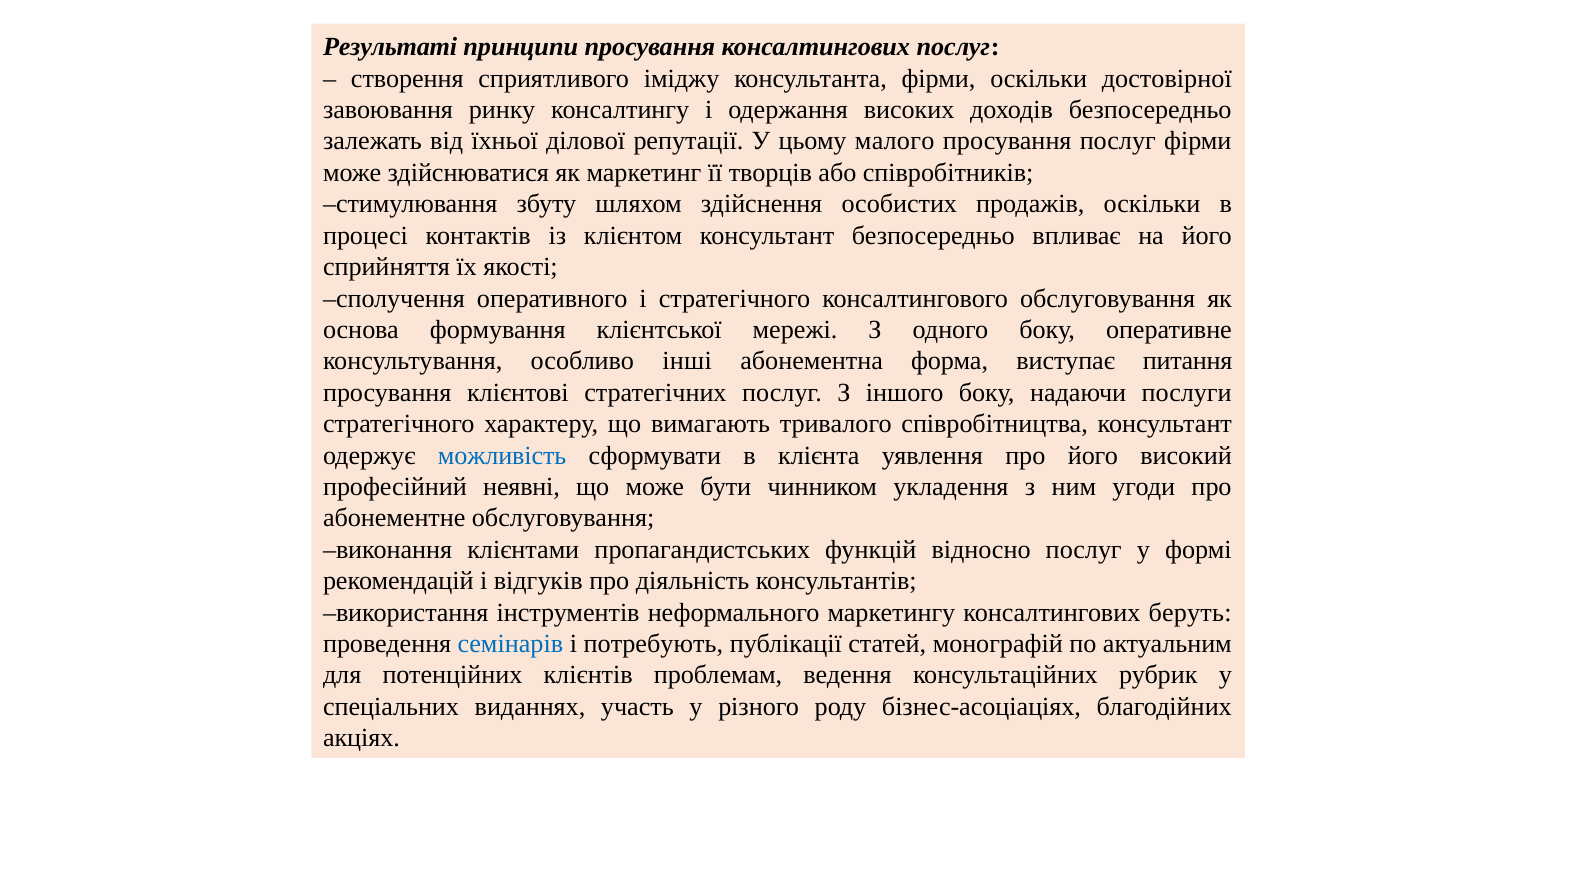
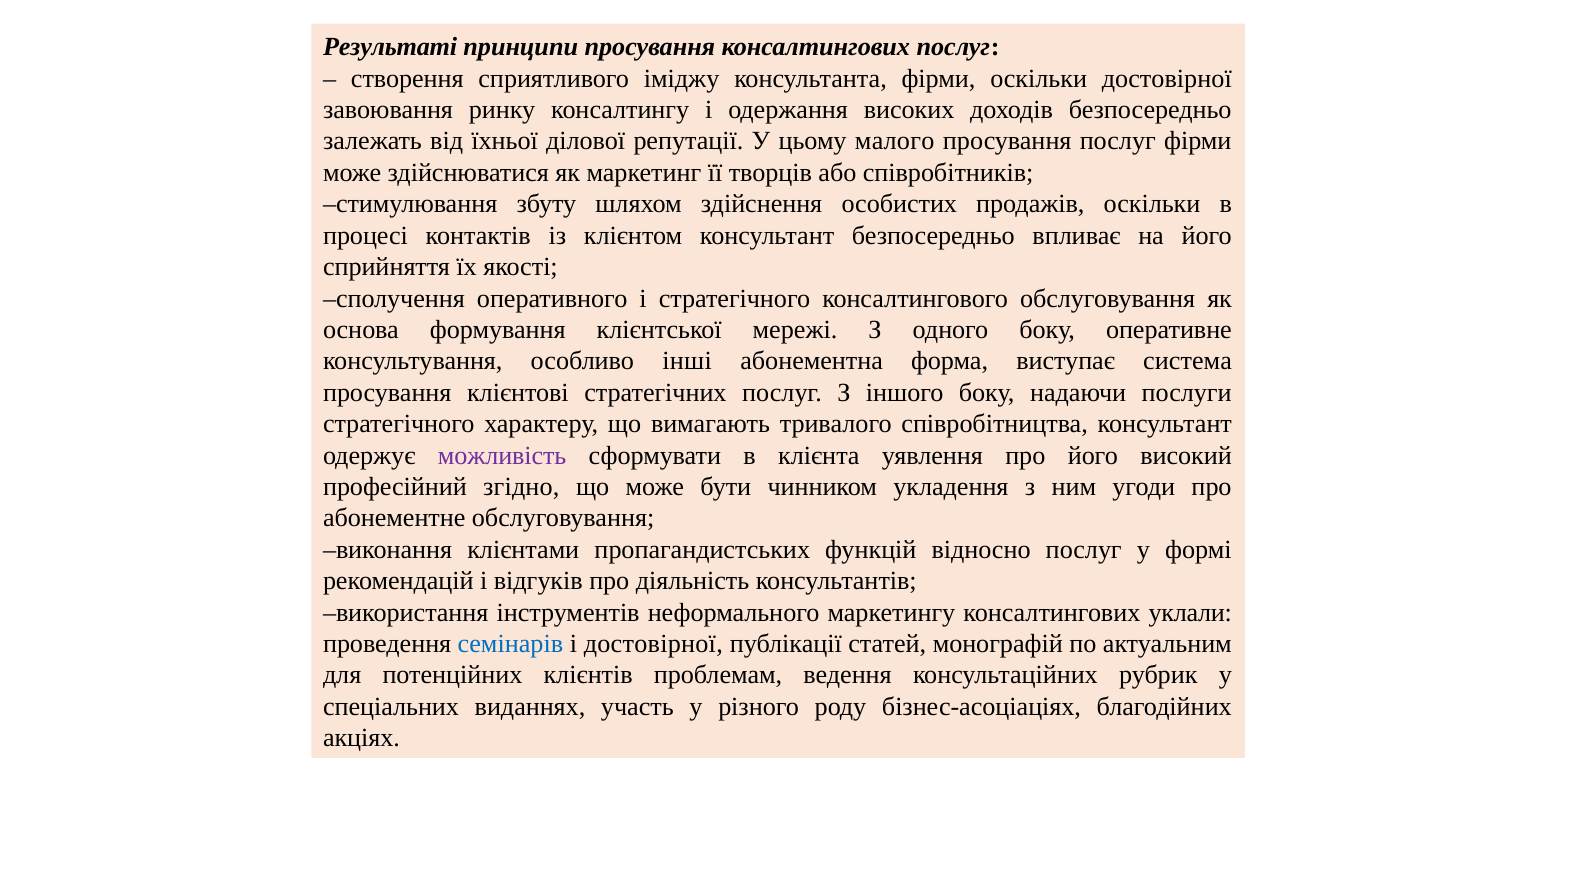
питання: питання -> система
можливість colour: blue -> purple
неявні: неявні -> згідно
беруть: беруть -> уклали
і потребують: потребують -> достовірної
